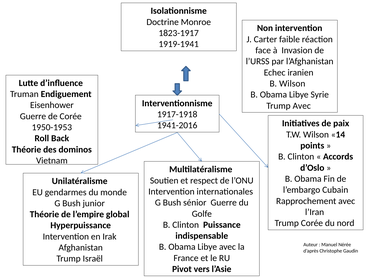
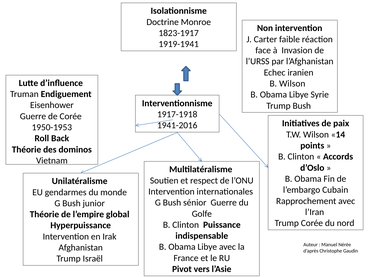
Trump Avec: Avec -> Bush
